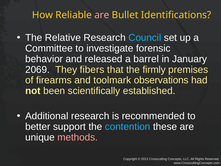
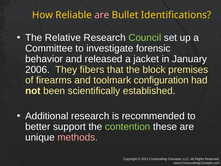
Council colour: light blue -> light green
barrel: barrel -> jacket
2069: 2069 -> 2006
firmly: firmly -> block
observations: observations -> configuration
contention colour: light blue -> light green
